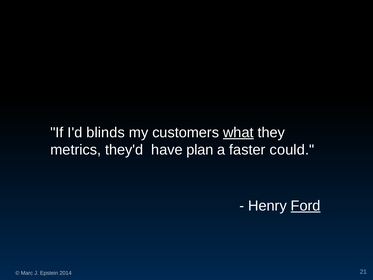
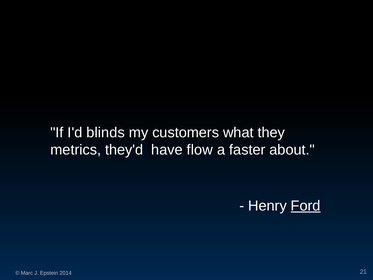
what underline: present -> none
plan: plan -> flow
could: could -> about
